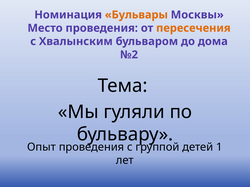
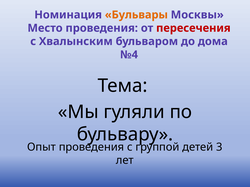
пересечения colour: orange -> red
№2: №2 -> №4
1: 1 -> 3
